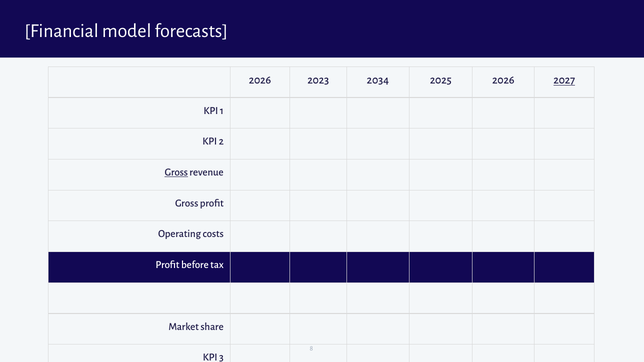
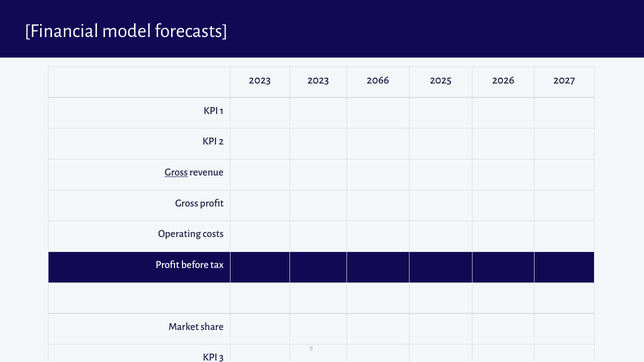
2026 at (260, 80): 2026 -> 2023
2034: 2034 -> 2066
2027 underline: present -> none
